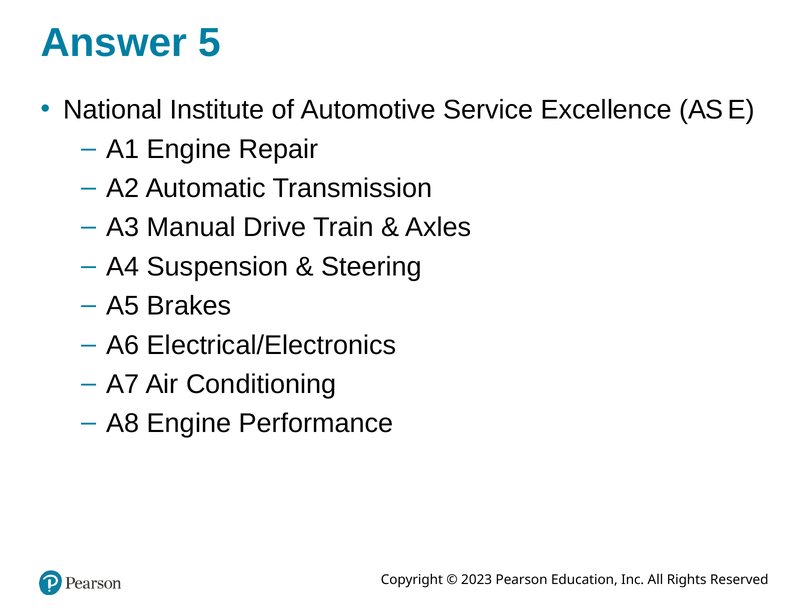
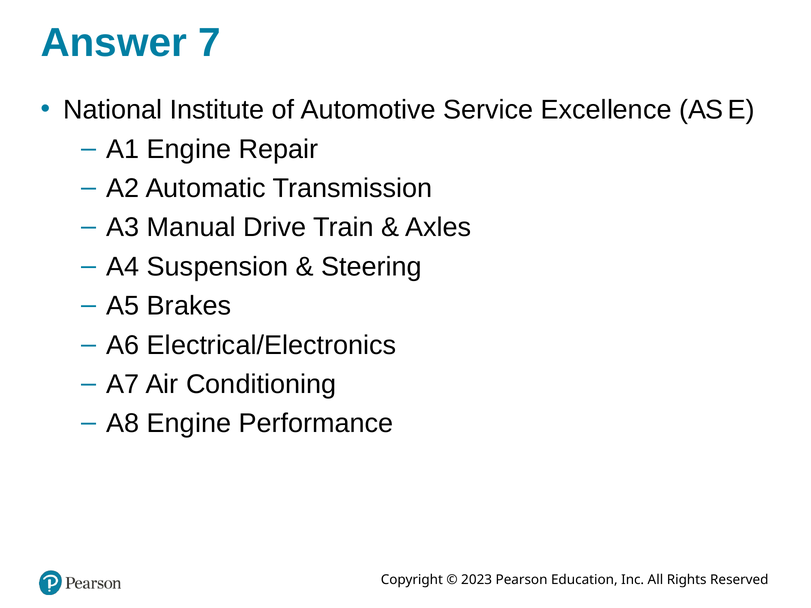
5: 5 -> 7
